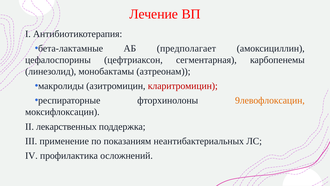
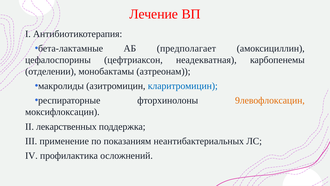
сегментарная: сегментарная -> неадекватная
линезолид: линезолид -> отделении
кларитромицин colour: red -> blue
